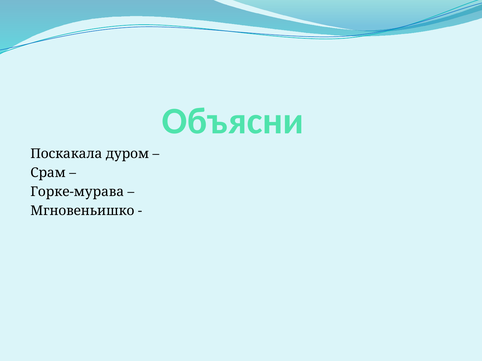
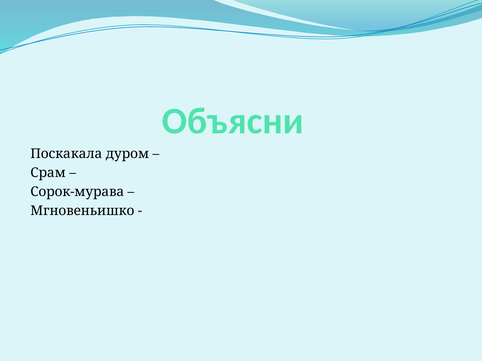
Горке-мурава: Горке-мурава -> Сорок-мурава
